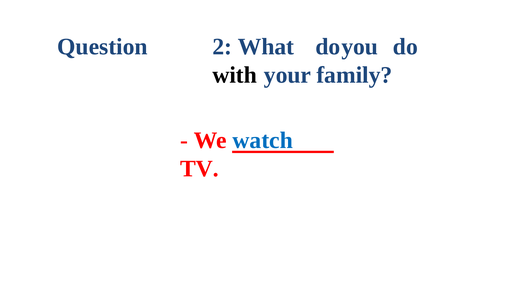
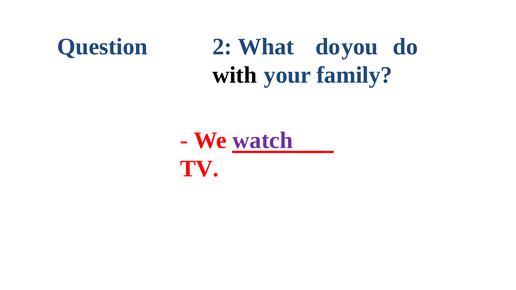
watch colour: blue -> purple
